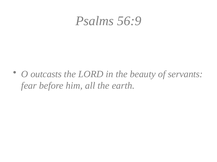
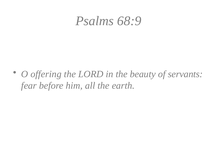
56:9: 56:9 -> 68:9
outcasts: outcasts -> offering
